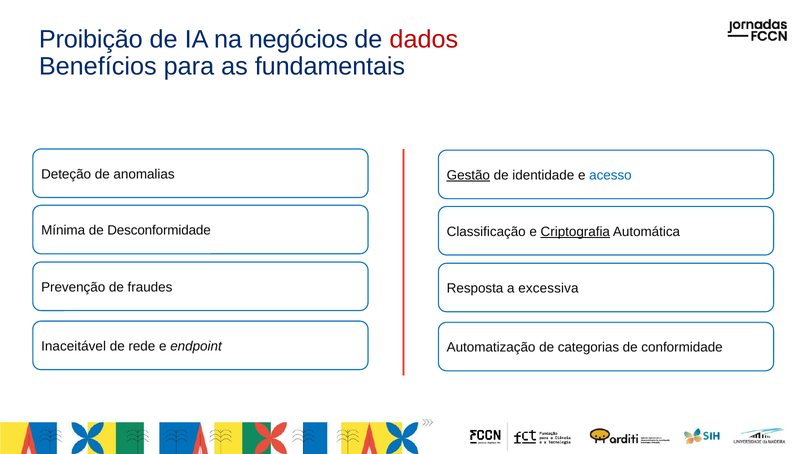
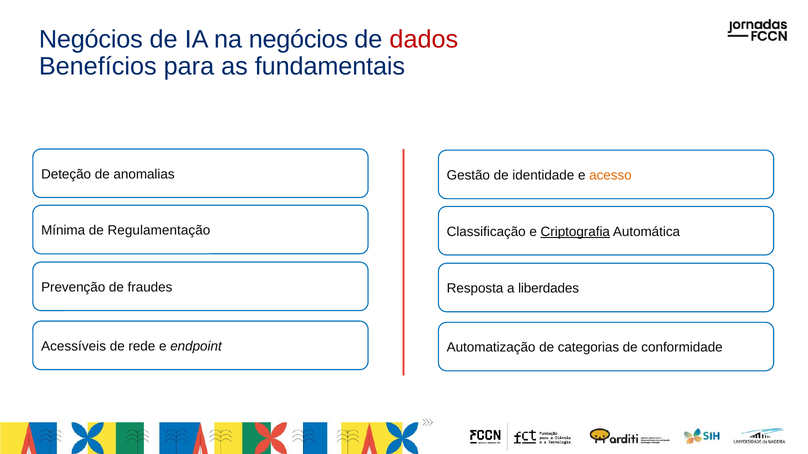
Proibição at (91, 39): Proibição -> Negócios
Gestão underline: present -> none
acesso colour: blue -> orange
Desconformidade: Desconformidade -> Regulamentação
excessiva: excessiva -> liberdades
Inaceitável: Inaceitável -> Acessíveis
